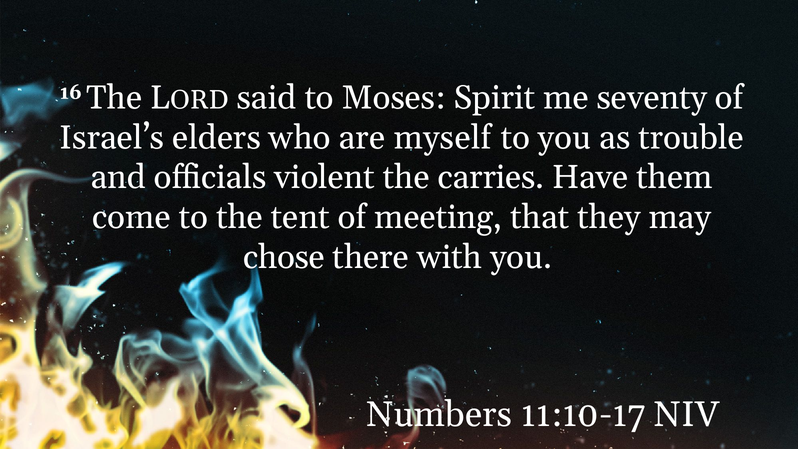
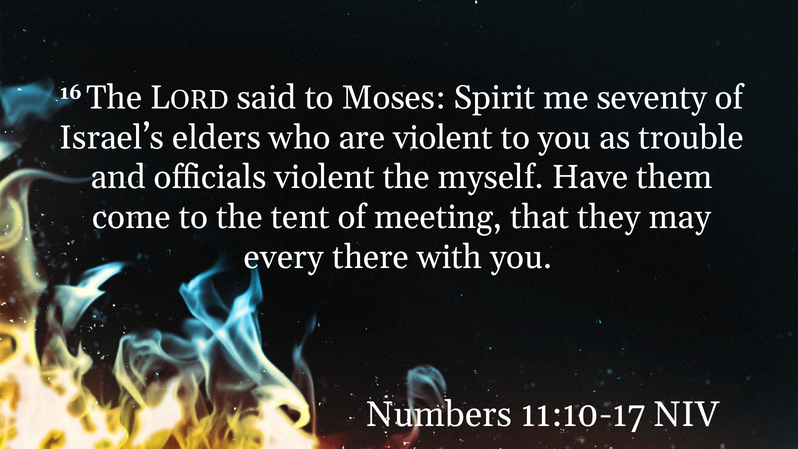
are myself: myself -> violent
carries: carries -> myself
chose: chose -> every
